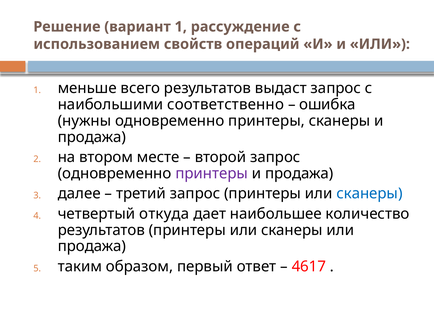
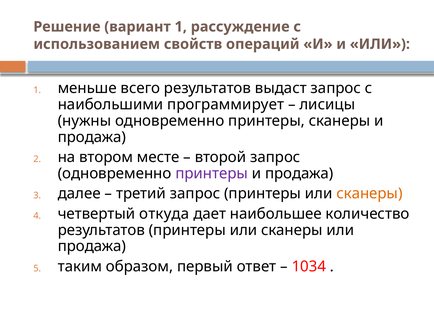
соответственно: соответственно -> программирует
ошибка: ошибка -> лисицы
сканеры at (369, 193) colour: blue -> orange
4617: 4617 -> 1034
